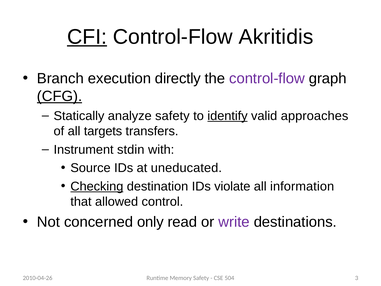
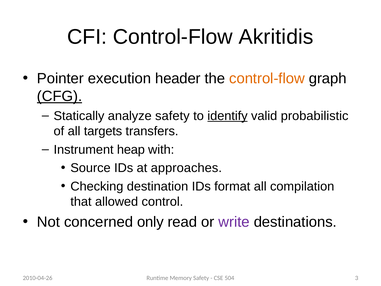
CFI underline: present -> none
Branch: Branch -> Pointer
directly: directly -> header
control-flow at (267, 78) colour: purple -> orange
approaches: approaches -> probabilistic
stdin: stdin -> heap
uneducated: uneducated -> approaches
Checking underline: present -> none
violate: violate -> format
information: information -> compilation
